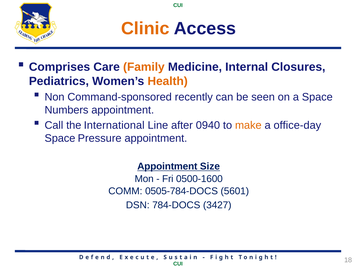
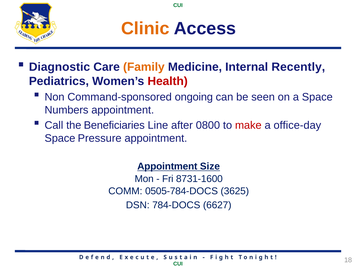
Comprises: Comprises -> Diagnostic
Closures: Closures -> Recently
Health colour: orange -> red
recently: recently -> ongoing
International: International -> Beneficiaries
0940: 0940 -> 0800
make colour: orange -> red
0500-1600: 0500-1600 -> 8731-1600
5601: 5601 -> 3625
3427: 3427 -> 6627
